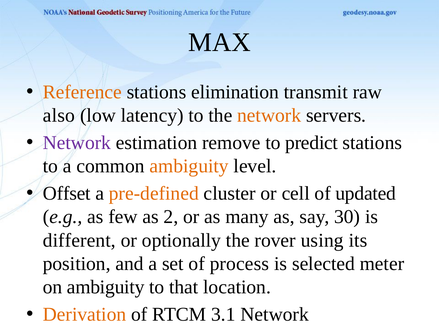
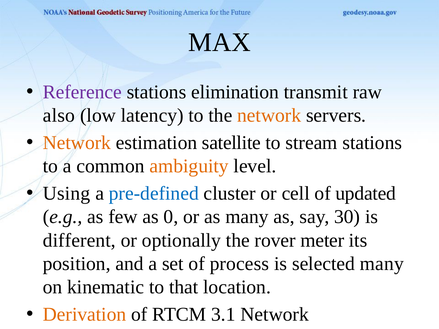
Reference colour: orange -> purple
Network at (77, 143) colour: purple -> orange
remove: remove -> satellite
predict: predict -> stream
Offset at (67, 194): Offset -> Using
pre-defined colour: orange -> blue
2: 2 -> 0
using: using -> meter
selected meter: meter -> many
on ambiguity: ambiguity -> kinematic
